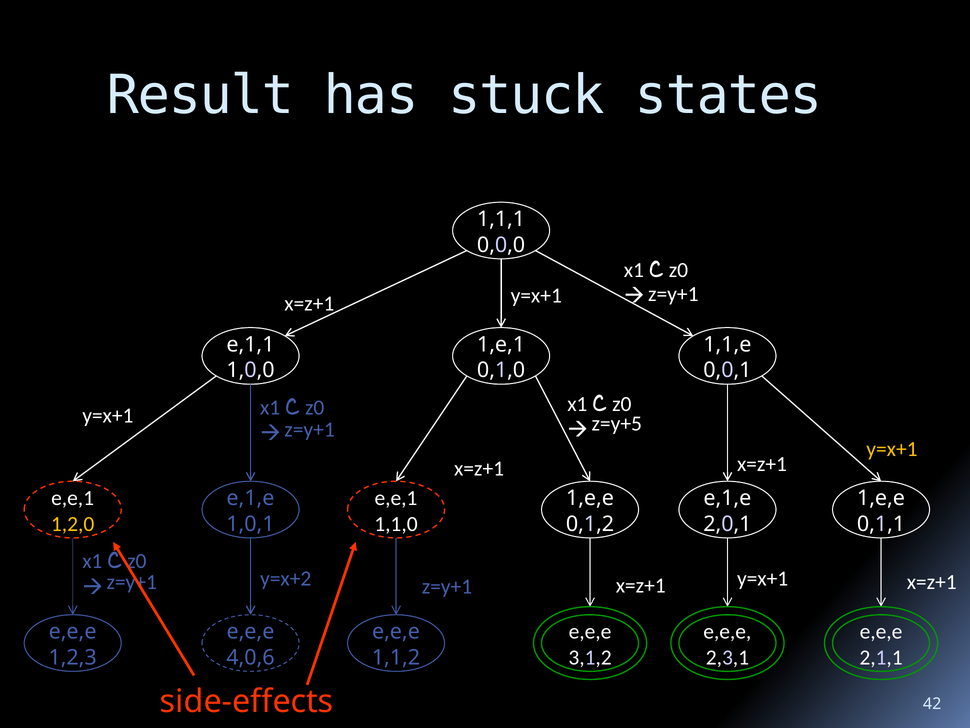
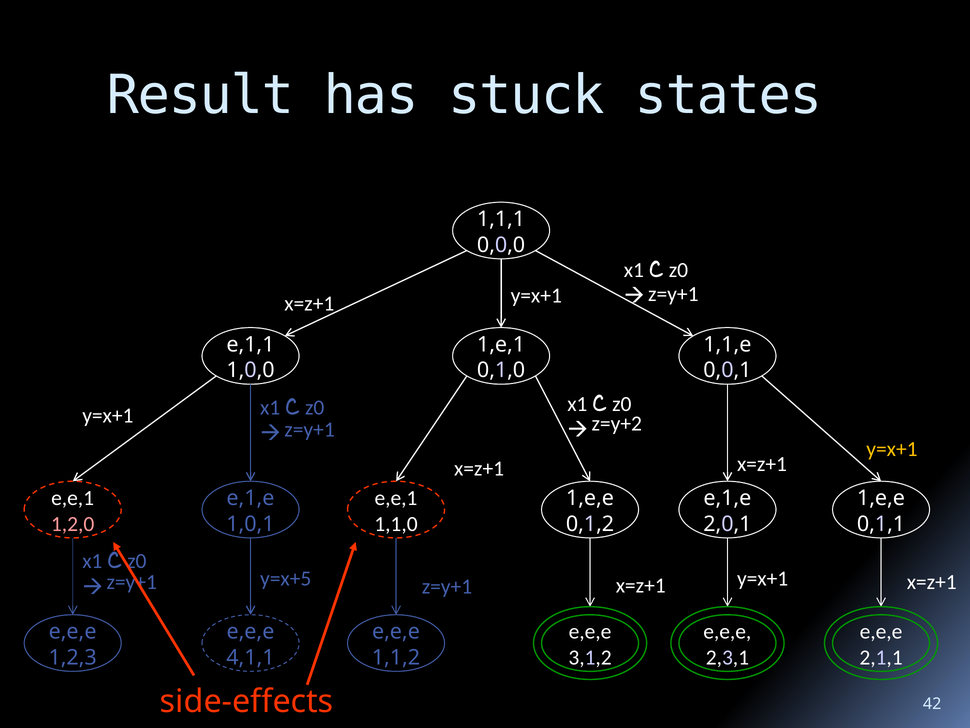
z=y+5: z=y+5 -> z=y+2
1,2,0 colour: yellow -> pink
y=x+2: y=x+2 -> y=x+5
4,0,6: 4,0,6 -> 4,1,1
